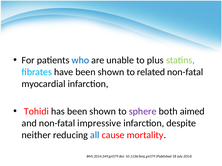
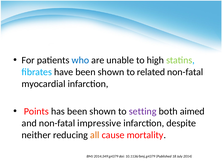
plus: plus -> high
Tohidi: Tohidi -> Points
sphere: sphere -> setting
all colour: blue -> orange
